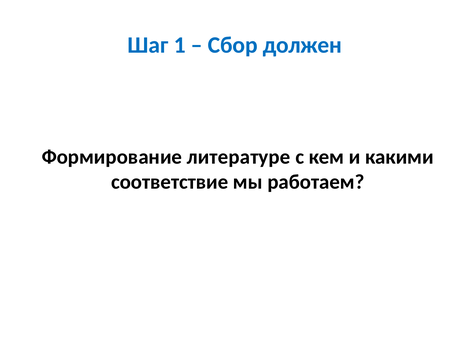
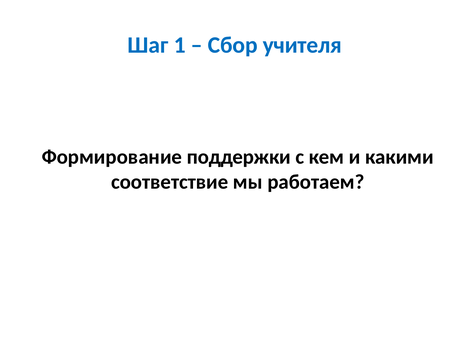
должен: должен -> учителя
литературе: литературе -> поддержки
